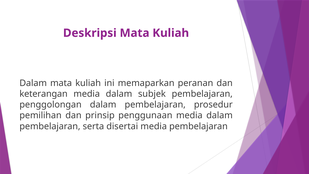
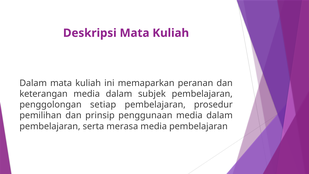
penggolongan dalam: dalam -> setiap
disertai: disertai -> merasa
